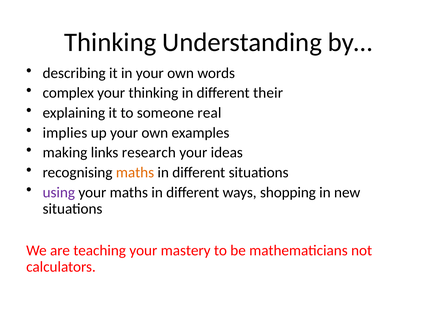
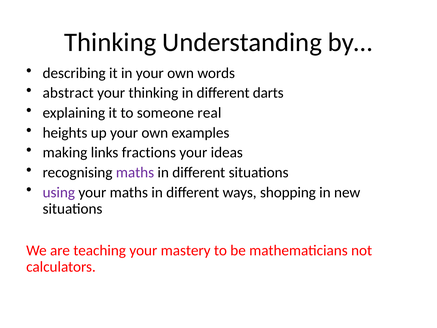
complex: complex -> abstract
their: their -> darts
implies: implies -> heights
research: research -> fractions
maths at (135, 172) colour: orange -> purple
